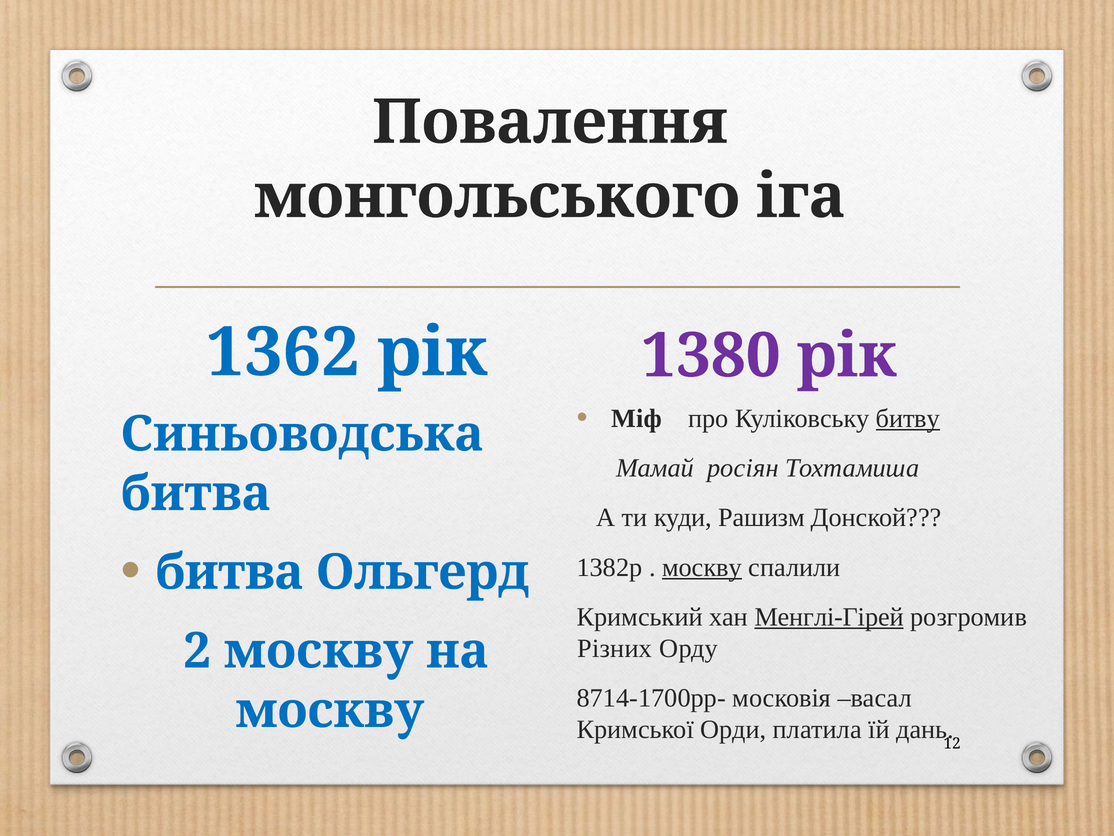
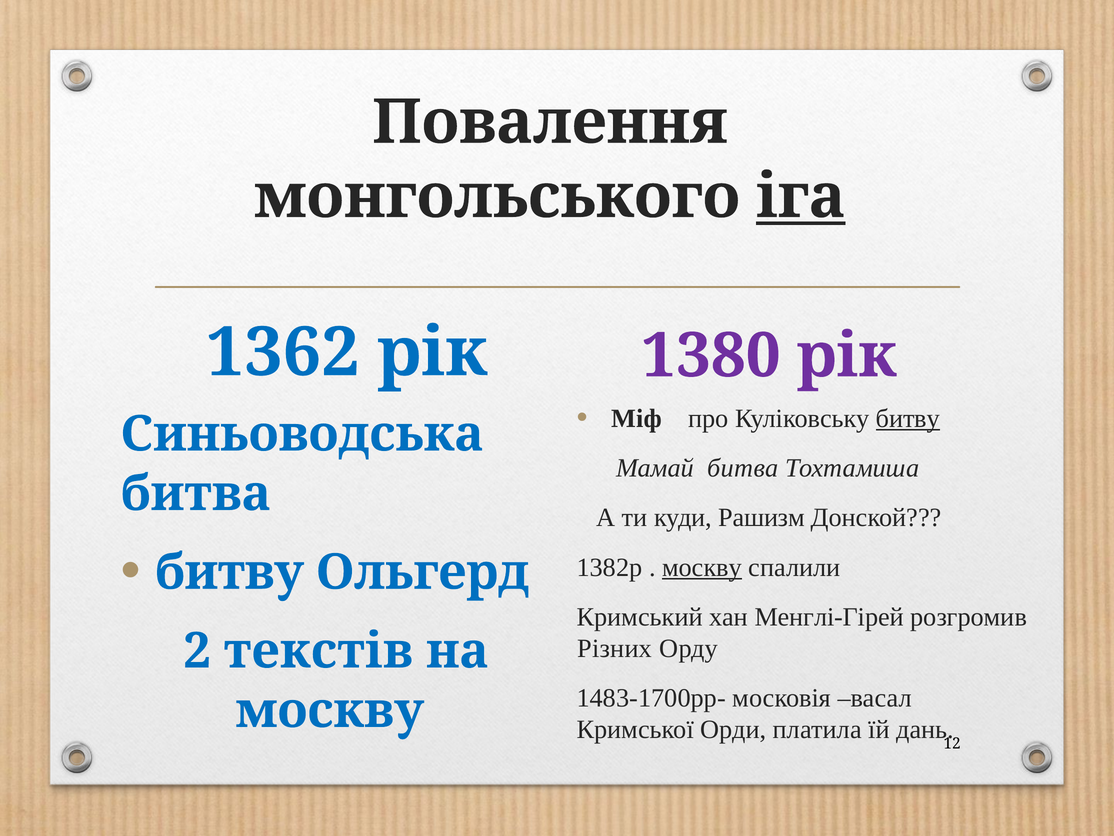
іга underline: none -> present
Мамай росіян: росіян -> битва
битва at (230, 572): битва -> битву
Менглі-Гірей underline: present -> none
2 москву: москву -> текстів
8714-1700рр-: 8714-1700рр- -> 1483-1700рр-
